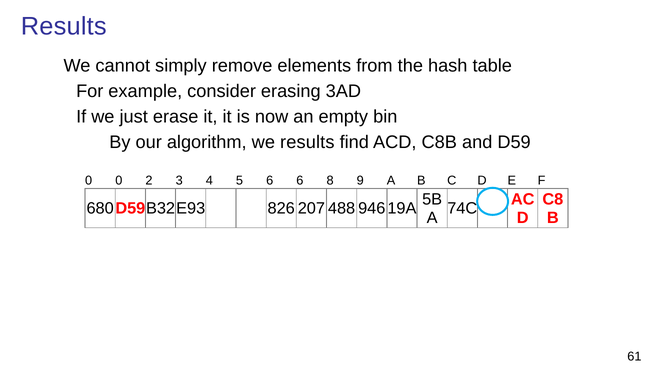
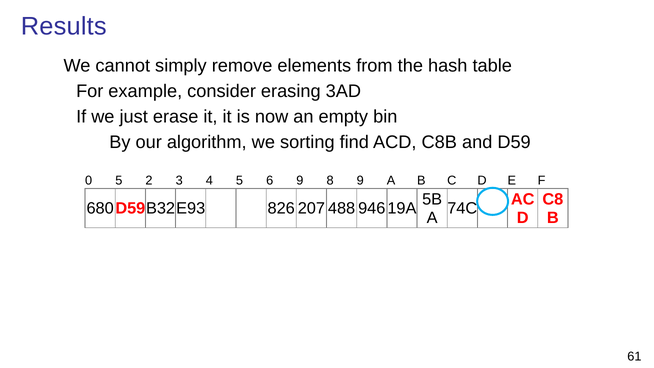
we results: results -> sorting
0 0: 0 -> 5
6 6: 6 -> 9
